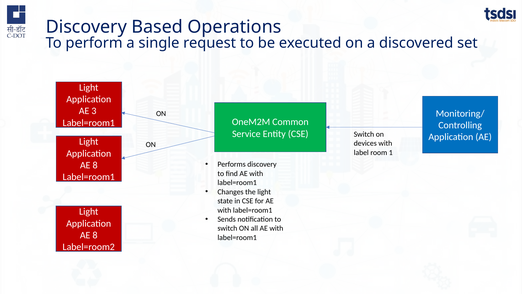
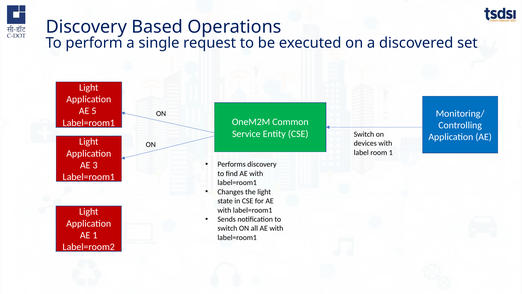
3: 3 -> 5
8 at (95, 165): 8 -> 3
8 at (95, 235): 8 -> 1
